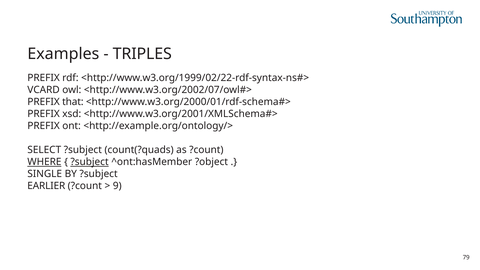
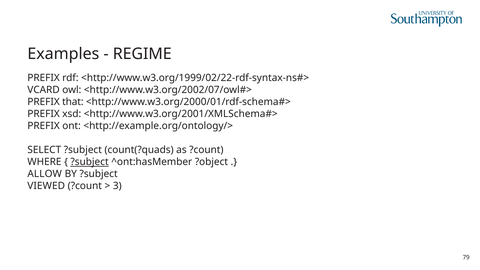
TRIPLES: TRIPLES -> REGIME
WHERE underline: present -> none
SINGLE: SINGLE -> ALLOW
EARLIER: EARLIER -> VIEWED
9: 9 -> 3
